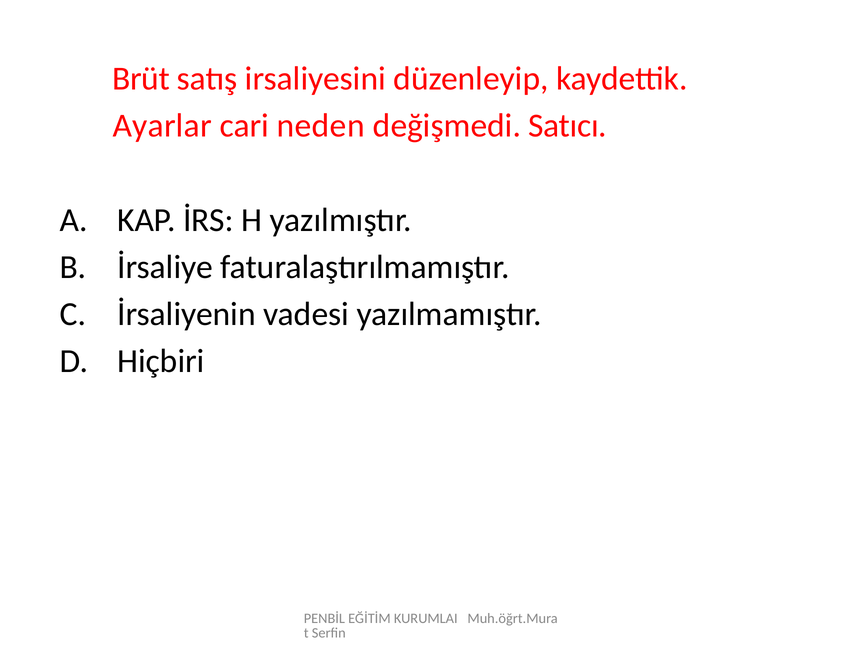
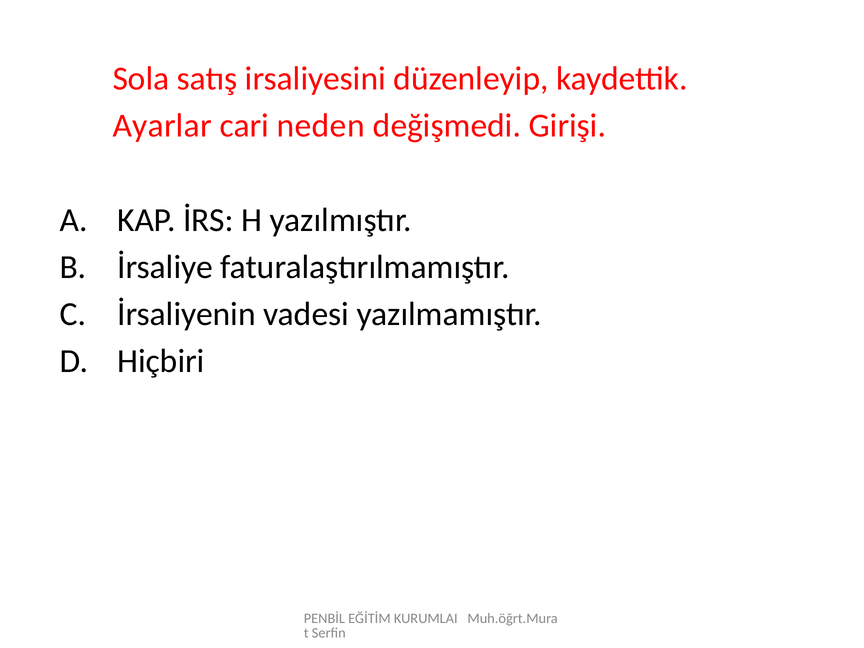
Brüt: Brüt -> Sola
Satıcı: Satıcı -> Girişi
